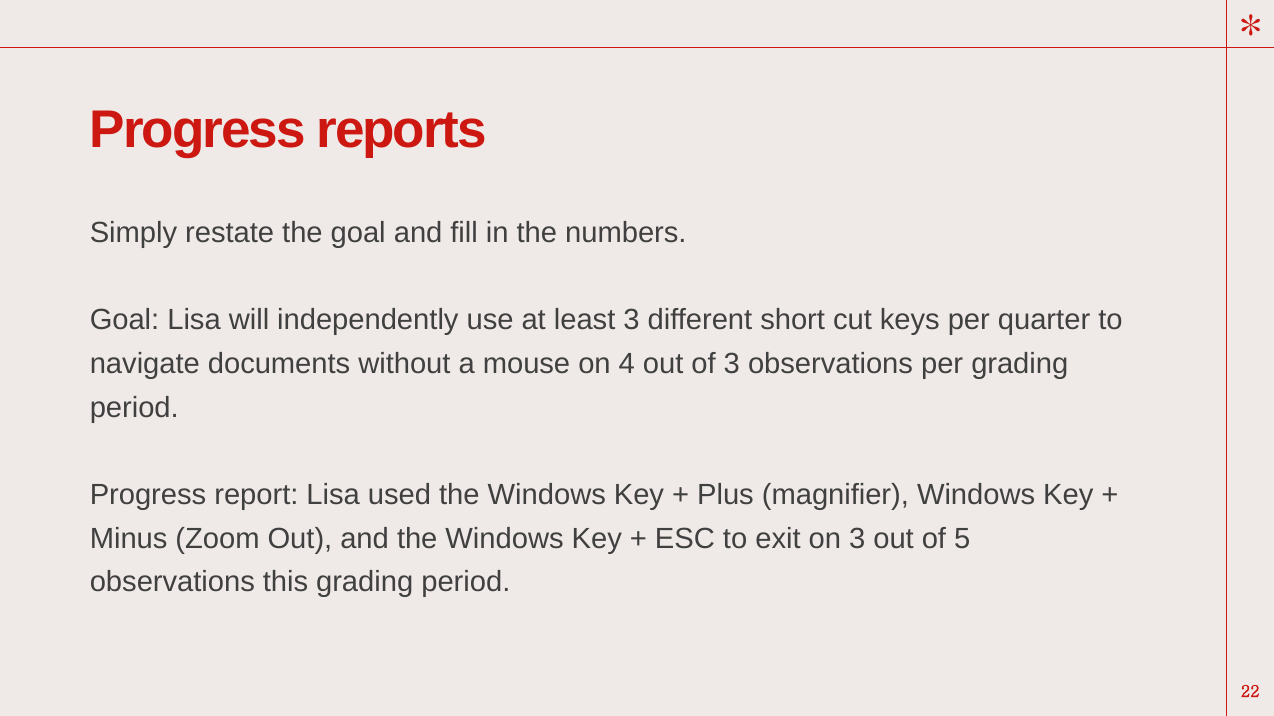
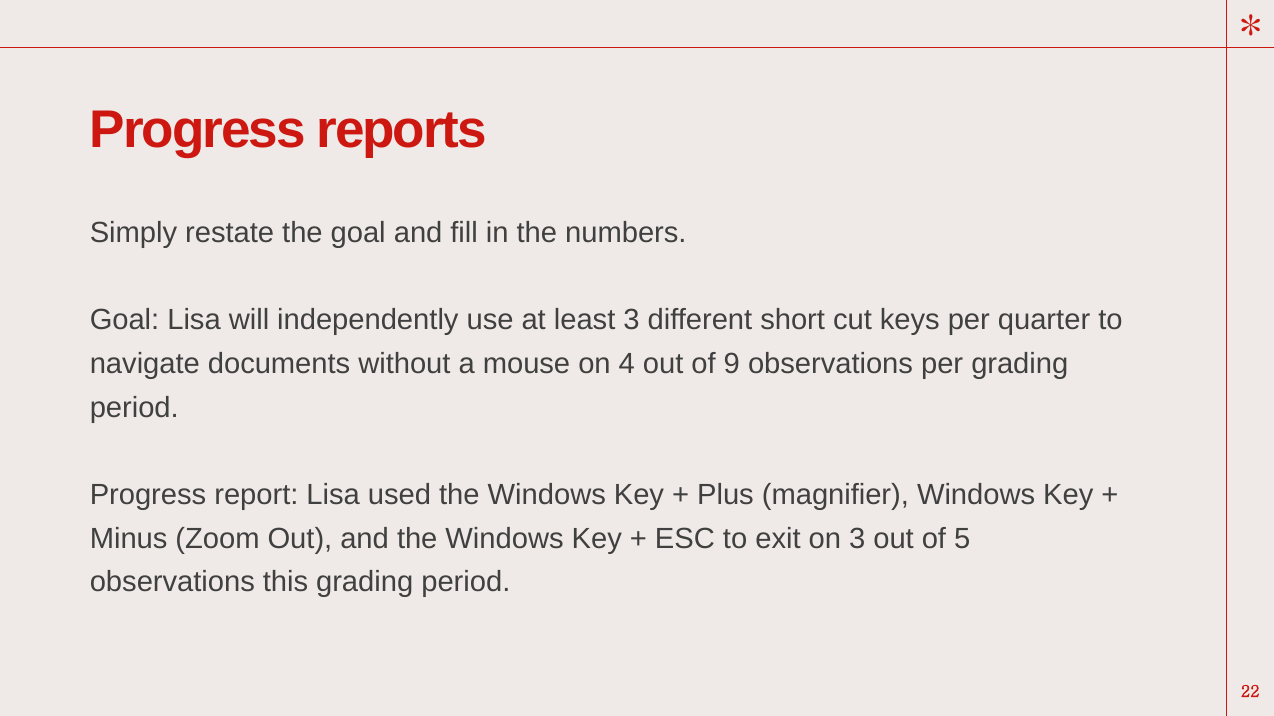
of 3: 3 -> 9
